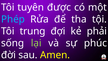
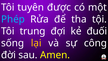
phải: phải -> đuối
lại colour: light green -> yellow
phúc: phúc -> công
